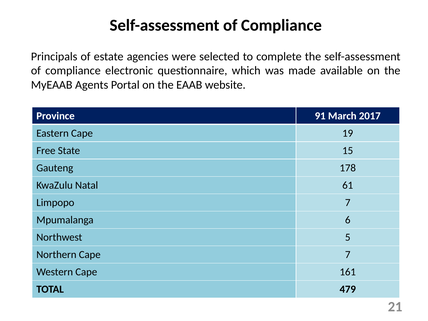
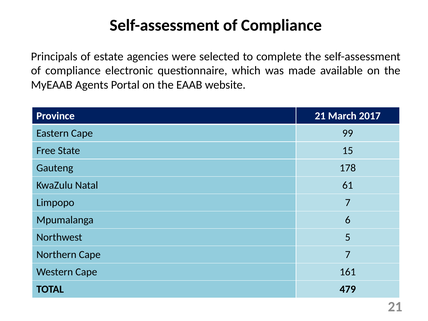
Province 91: 91 -> 21
19: 19 -> 99
